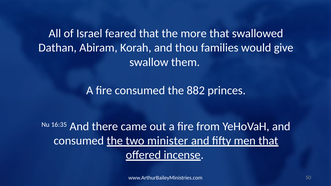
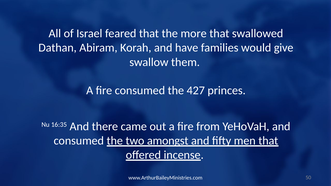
thou: thou -> have
882: 882 -> 427
minister: minister -> amongst
